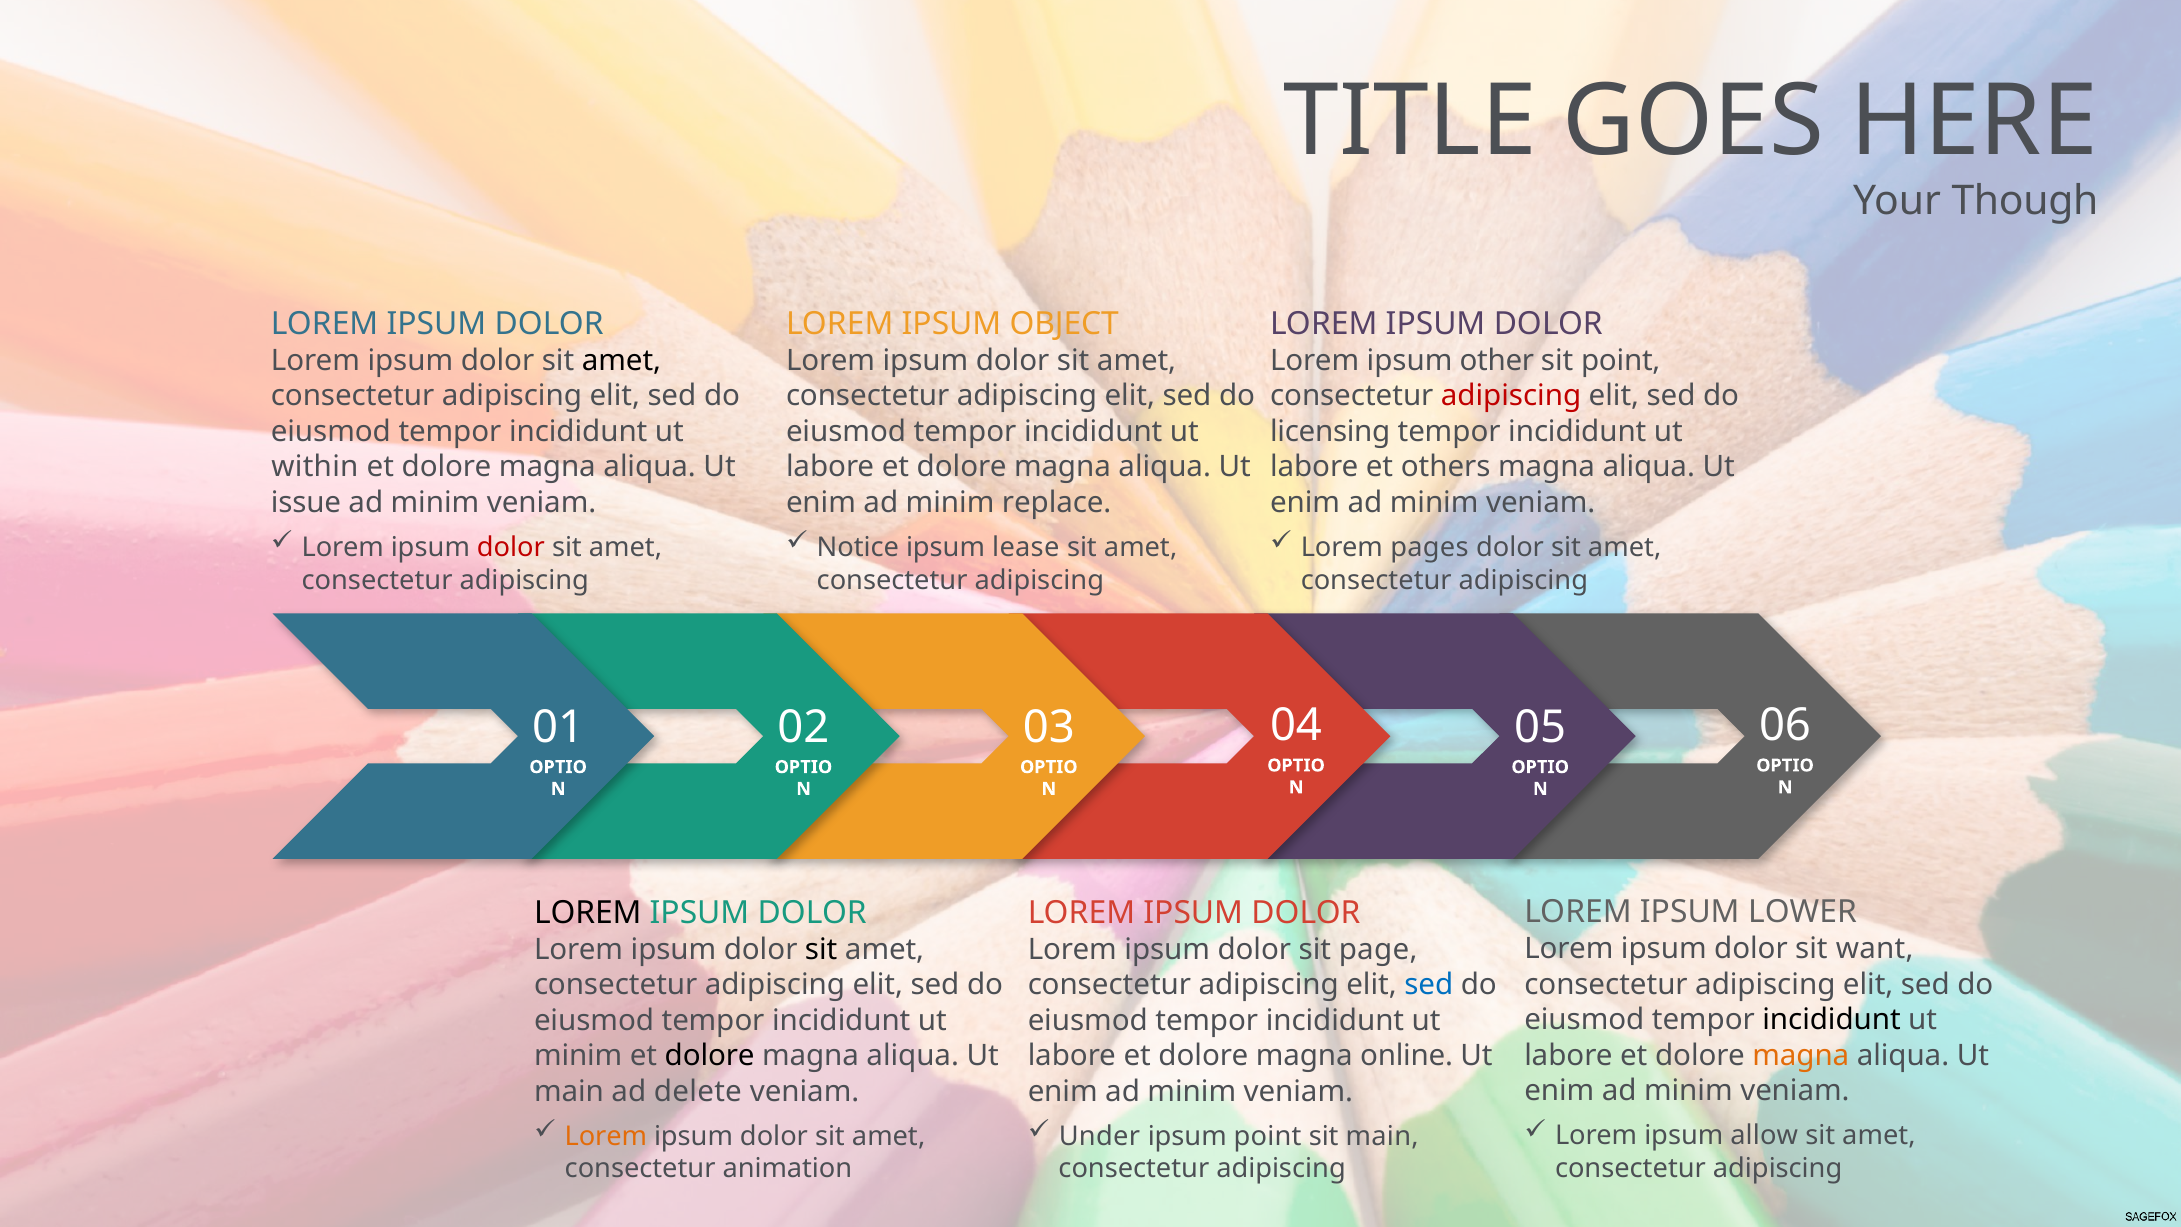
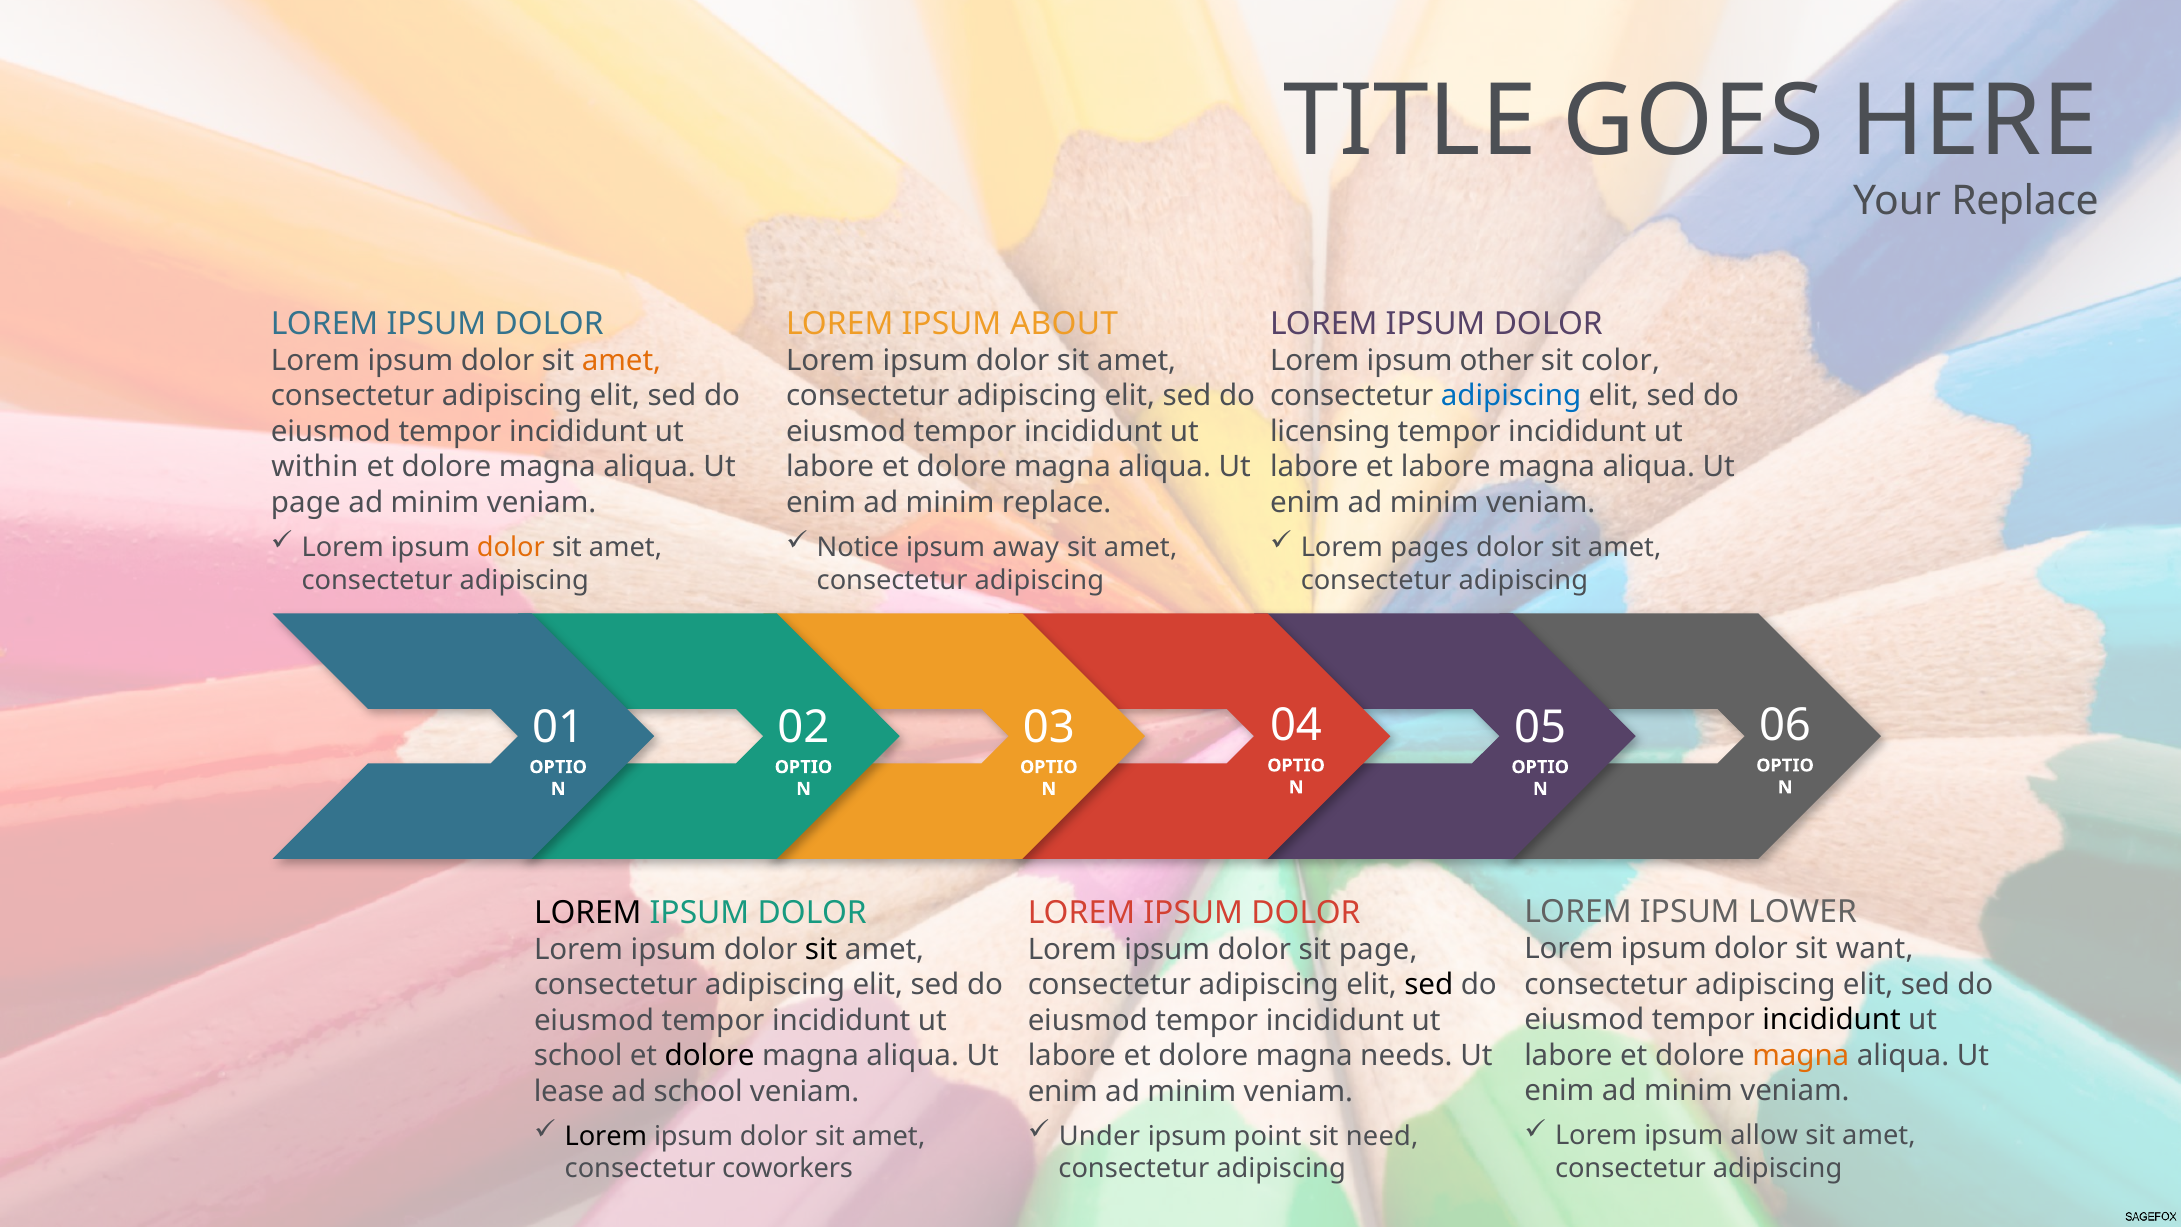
Your Though: Though -> Replace
OBJECT: OBJECT -> ABOUT
amet at (621, 360) colour: black -> orange
sit point: point -> color
adipiscing at (1511, 396) colour: red -> blue
et others: others -> labore
issue at (306, 502): issue -> page
dolor at (511, 547) colour: red -> orange
lease: lease -> away
sed at (1429, 985) colour: blue -> black
minim at (578, 1056): minim -> school
online: online -> needs
main at (569, 1091): main -> lease
ad delete: delete -> school
Lorem at (606, 1136) colour: orange -> black
sit main: main -> need
animation: animation -> coworkers
